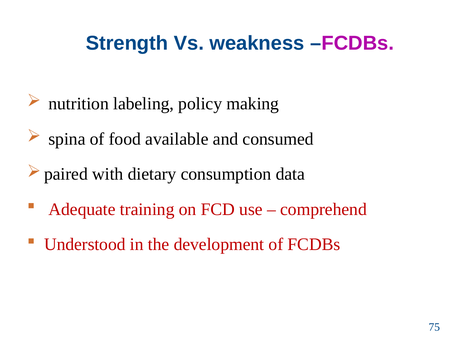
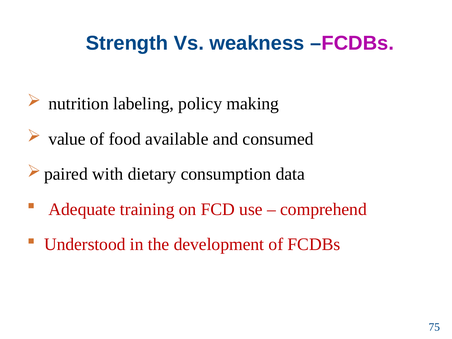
spina: spina -> value
